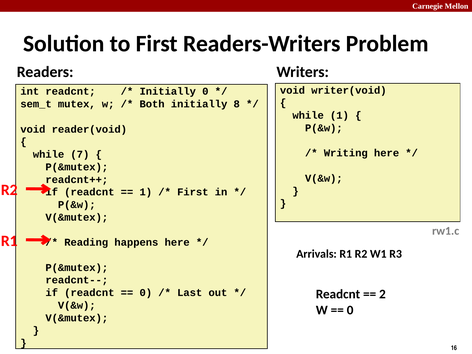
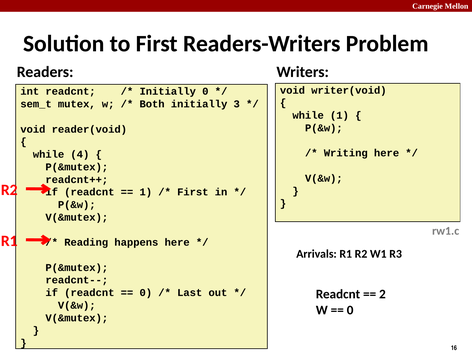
8: 8 -> 3
7: 7 -> 4
